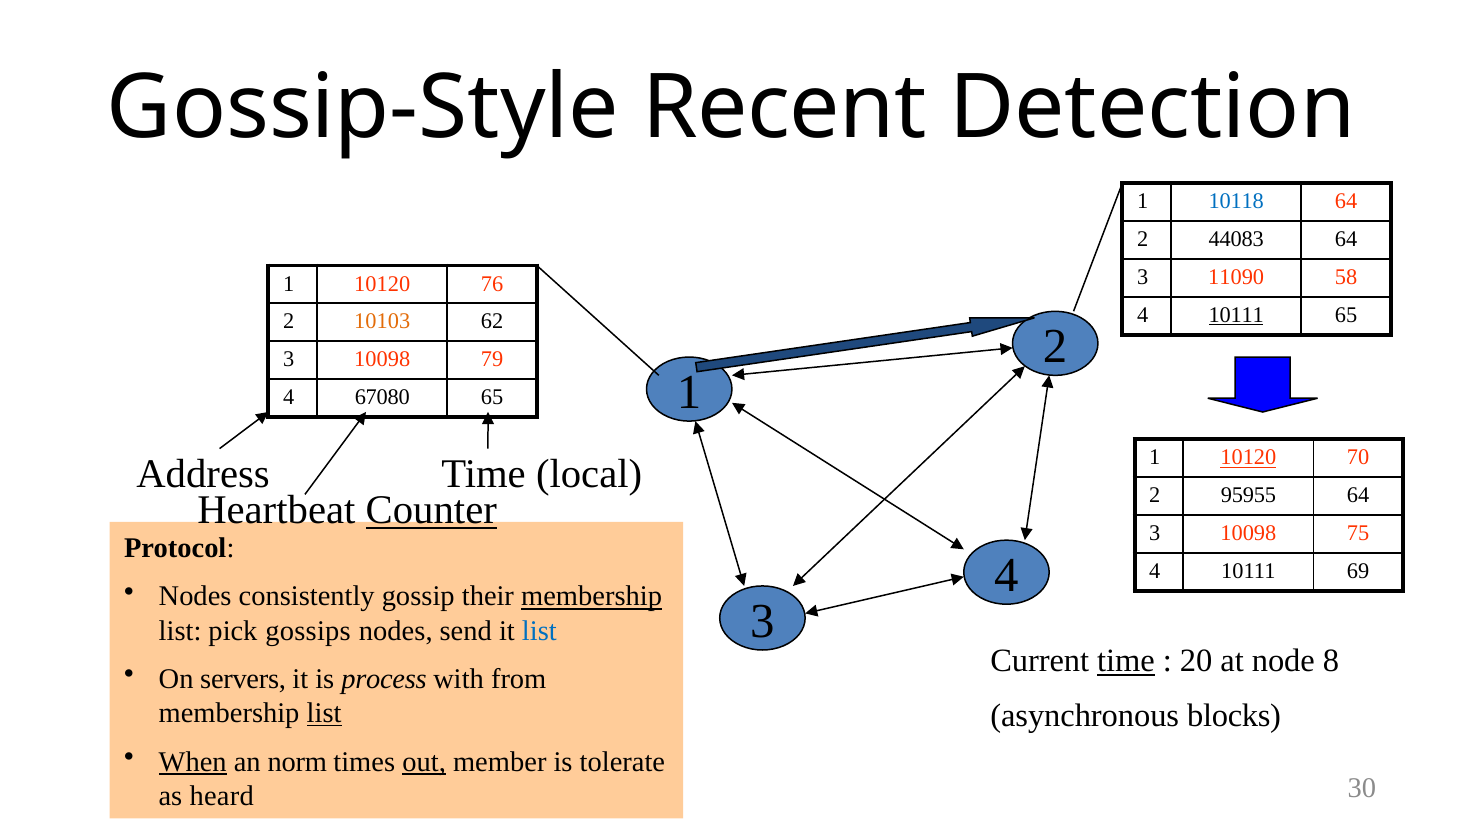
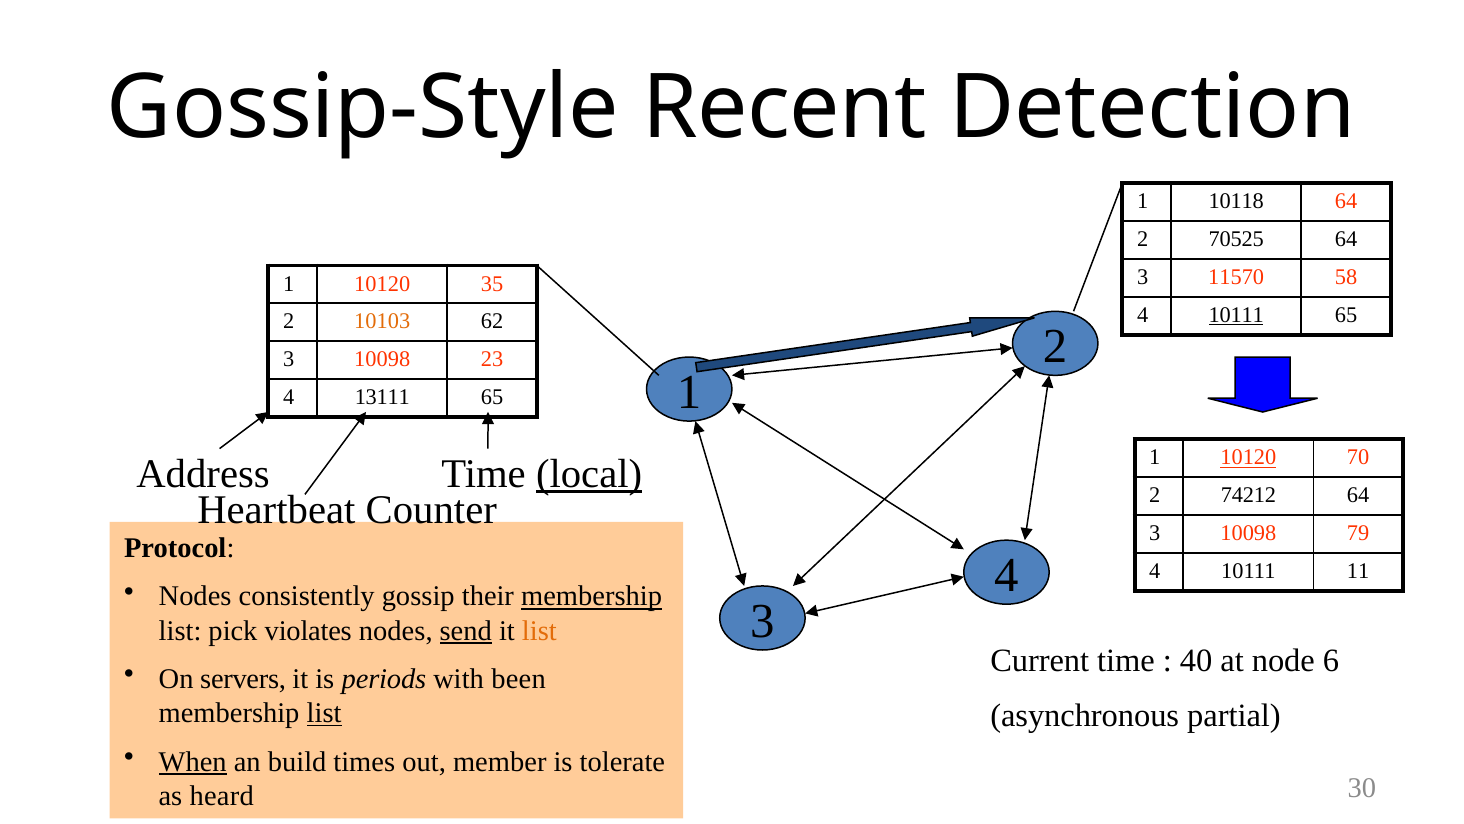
10118 colour: blue -> black
44083: 44083 -> 70525
11090: 11090 -> 11570
76: 76 -> 35
79: 79 -> 23
67080: 67080 -> 13111
local underline: none -> present
95955: 95955 -> 74212
Counter underline: present -> none
75: 75 -> 79
69: 69 -> 11
gossips: gossips -> violates
send underline: none -> present
list at (539, 630) colour: blue -> orange
time at (1126, 660) underline: present -> none
20: 20 -> 40
8: 8 -> 6
process: process -> periods
from: from -> been
blocks: blocks -> partial
norm: norm -> build
out underline: present -> none
